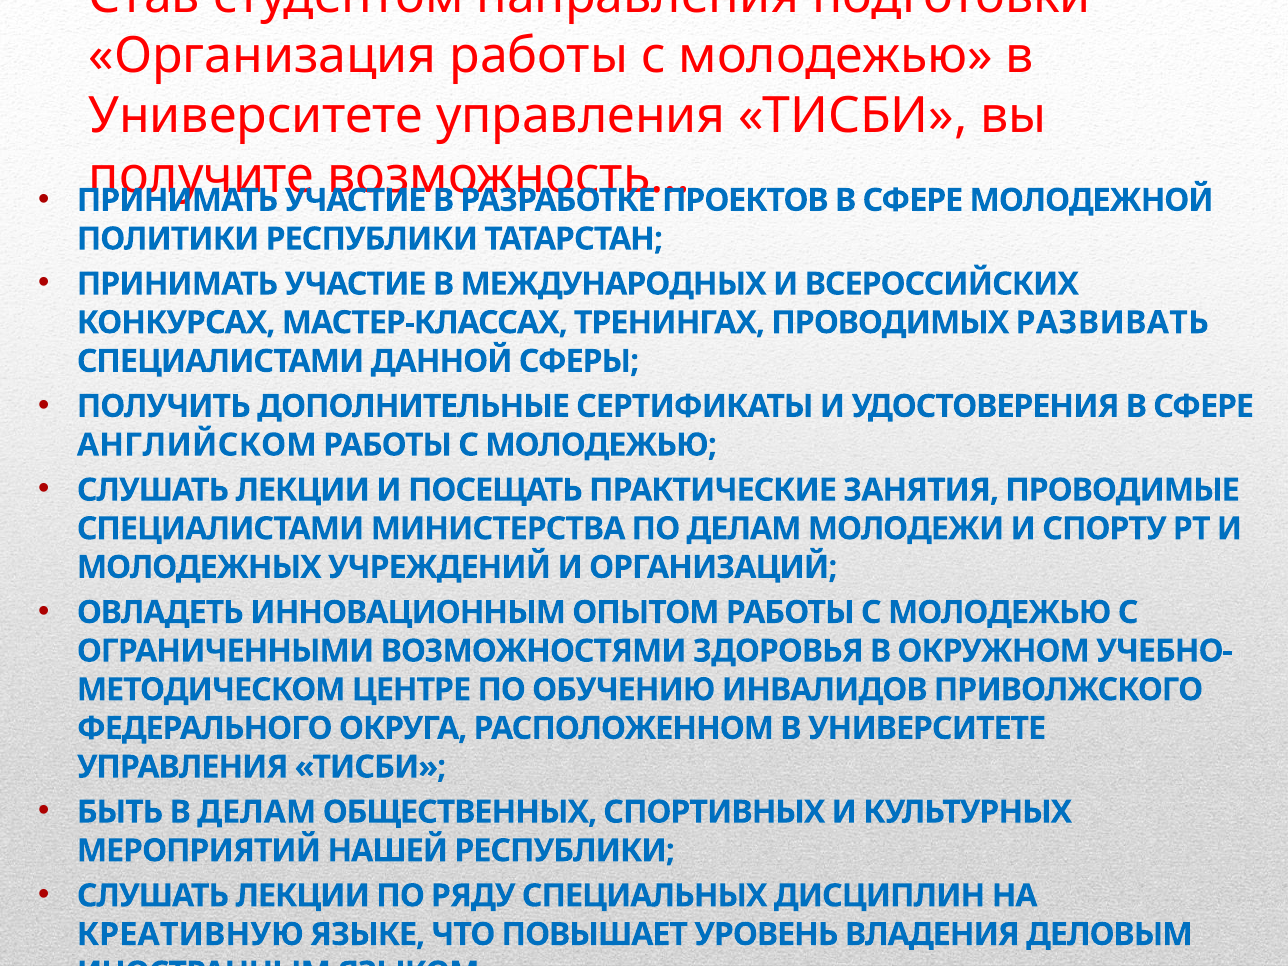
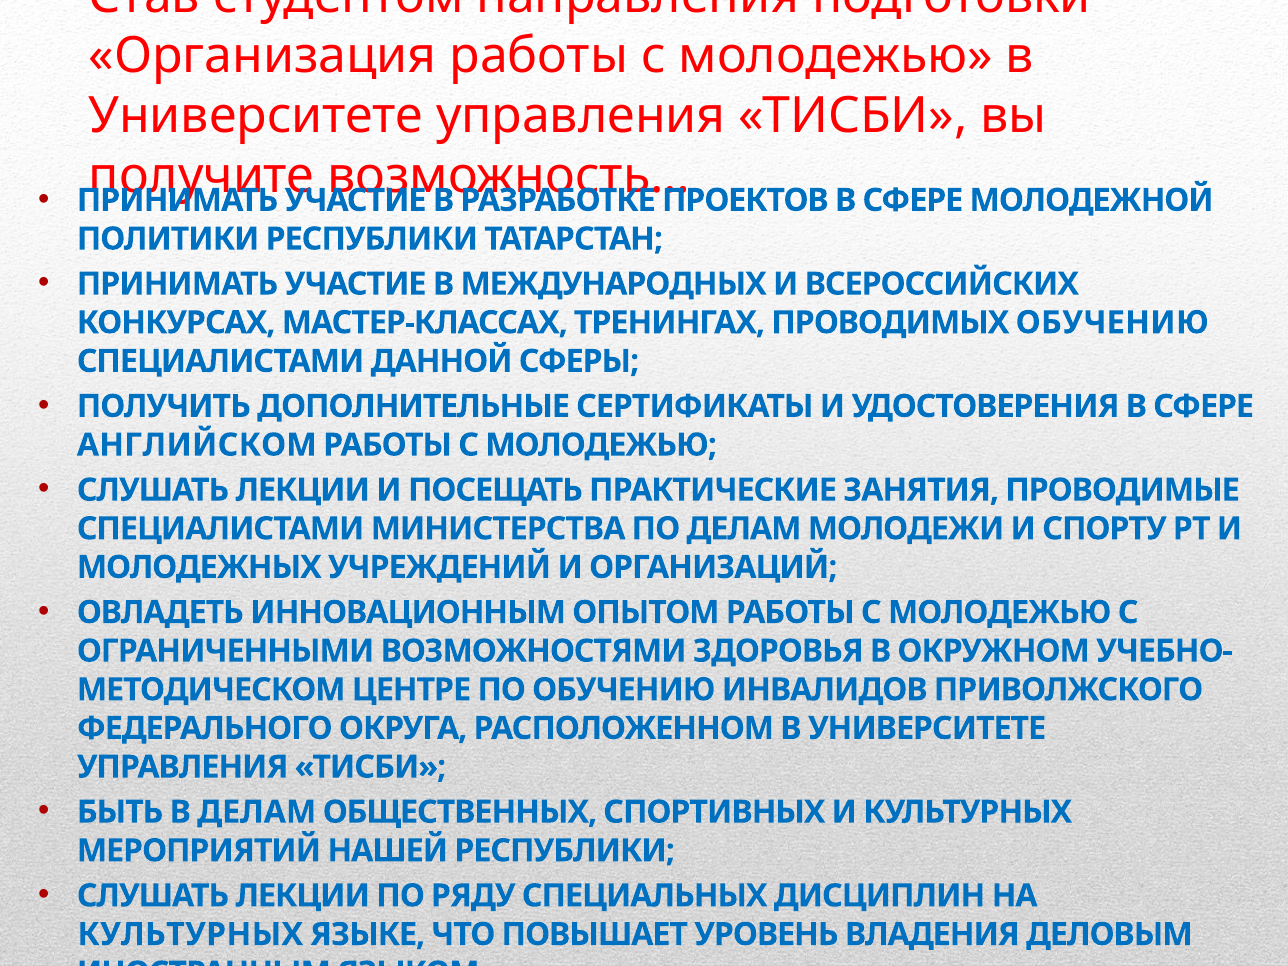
ПРОВОДИМЫХ РАЗВИВАТЬ: РАЗВИВАТЬ -> ОБУЧЕНИЮ
КРЕАТИВНУЮ at (190, 934): КРЕАТИВНУЮ -> КУЛЬТУРНЫХ
